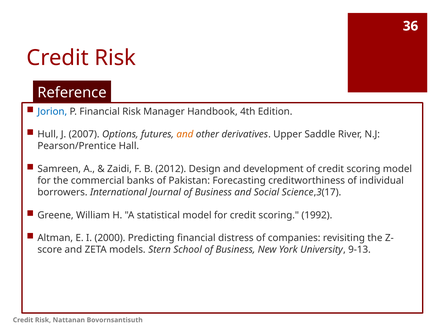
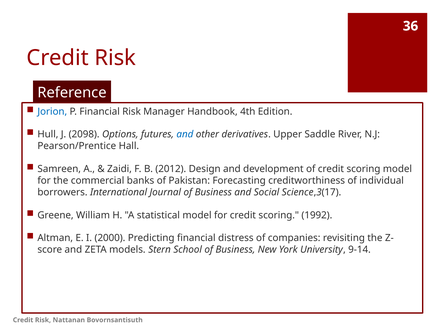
2007: 2007 -> 2098
and at (185, 134) colour: orange -> blue
9-13: 9-13 -> 9-14
